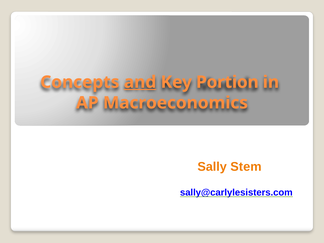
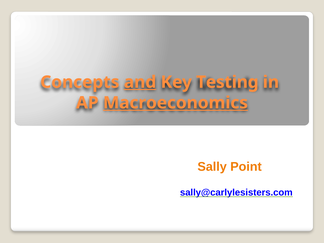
Portion: Portion -> Testing
Macroeconomics underline: none -> present
Stem: Stem -> Point
